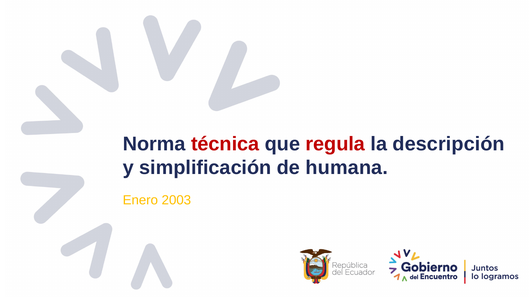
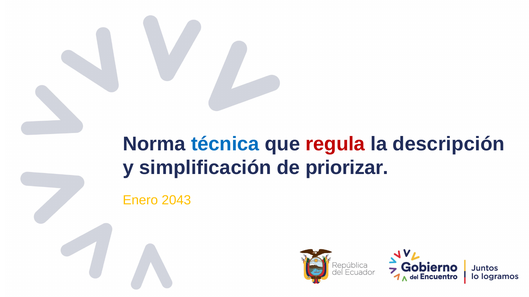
técnica colour: red -> blue
humana: humana -> priorizar
2003: 2003 -> 2043
